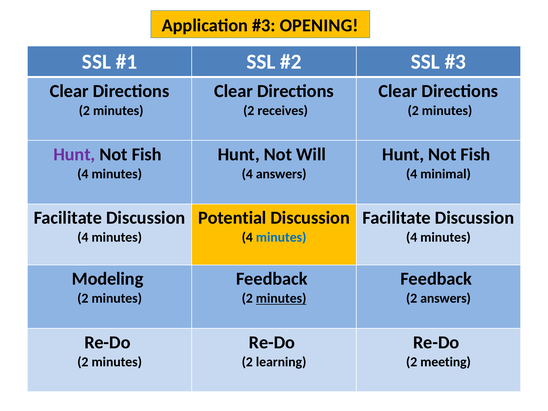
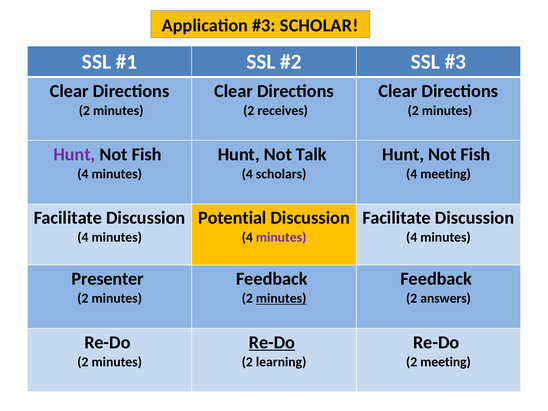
OPENING: OPENING -> SCHOLAR
Will: Will -> Talk
4 answers: answers -> scholars
4 minimal: minimal -> meeting
minutes at (281, 237) colour: blue -> purple
Modeling: Modeling -> Presenter
Re-Do at (272, 342) underline: none -> present
